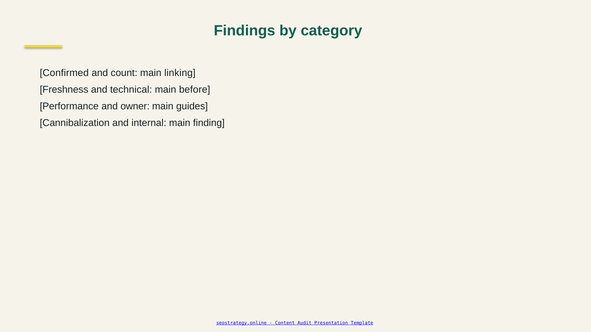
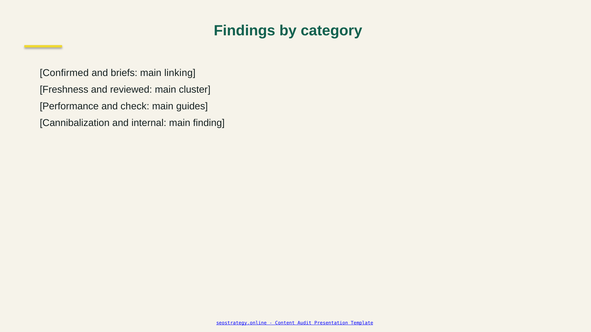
count: count -> briefs
technical: technical -> reviewed
before: before -> cluster
owner: owner -> check
